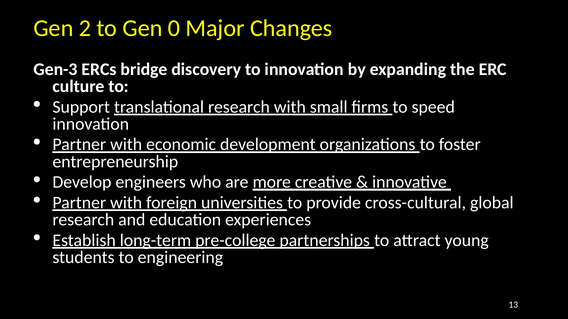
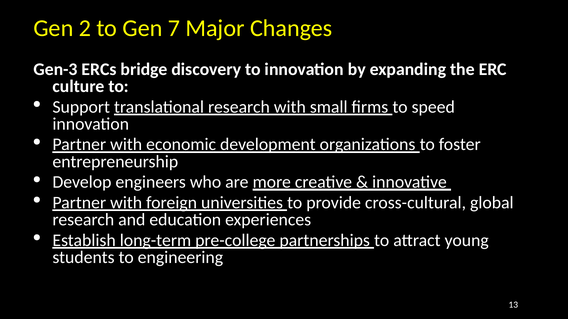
0: 0 -> 7
